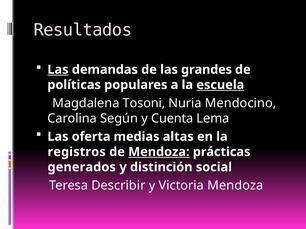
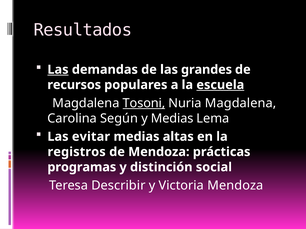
políticas: políticas -> recursos
Tosoni underline: none -> present
Nuria Mendocino: Mendocino -> Magdalena
y Cuenta: Cuenta -> Medias
oferta: oferta -> evitar
Mendoza at (159, 152) underline: present -> none
generados: generados -> programas
